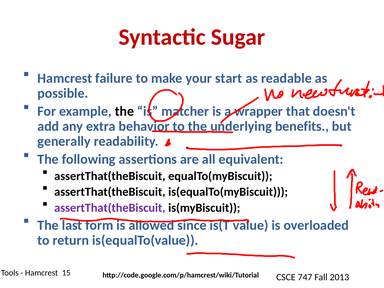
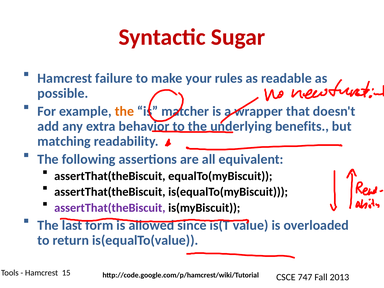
start: start -> rules
the at (124, 111) colour: black -> orange
generally: generally -> matching
